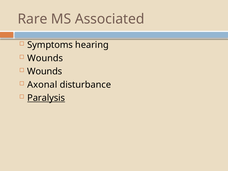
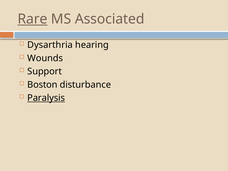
Rare underline: none -> present
Symptoms: Symptoms -> Dysarthria
Wounds at (45, 71): Wounds -> Support
Axonal: Axonal -> Boston
